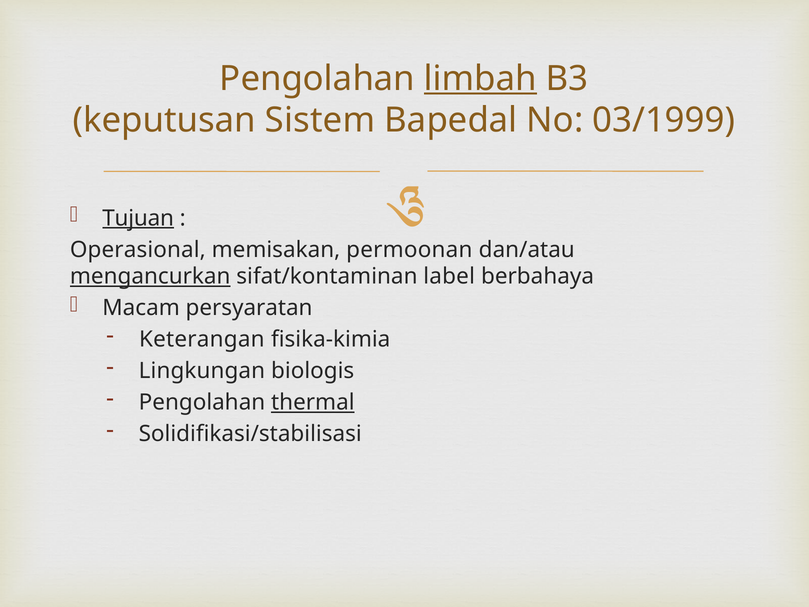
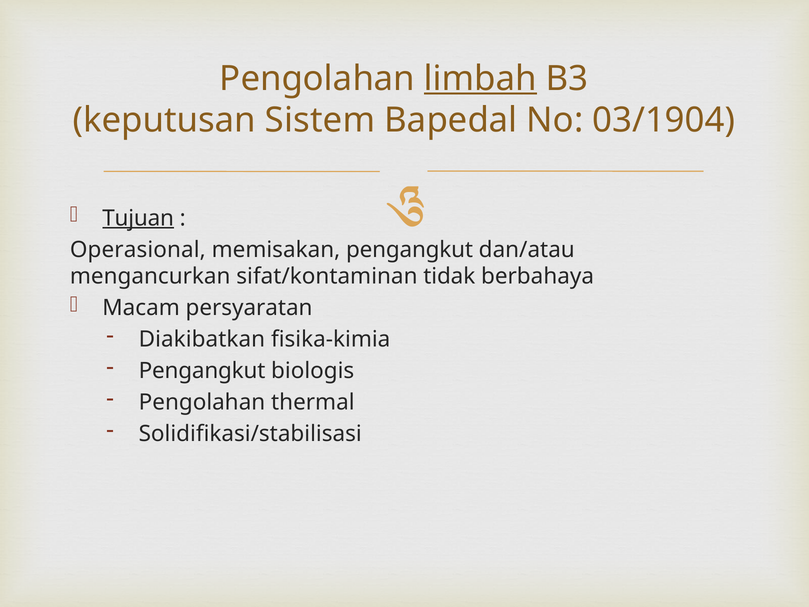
03/1999: 03/1999 -> 03/1904
memisakan permoonan: permoonan -> pengangkut
mengancurkan underline: present -> none
label: label -> tidak
Keterangan: Keterangan -> Diakibatkan
Lingkungan at (202, 371): Lingkungan -> Pengangkut
thermal underline: present -> none
